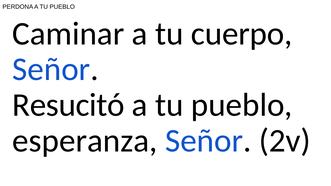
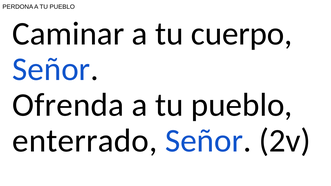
Resucitó: Resucitó -> Ofrenda
esperanza: esperanza -> enterrado
